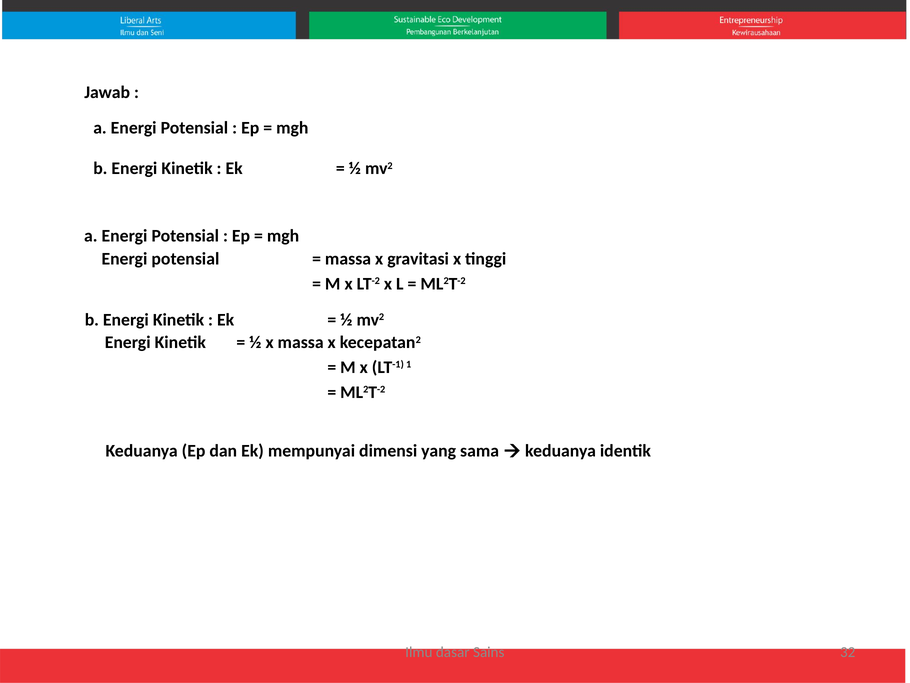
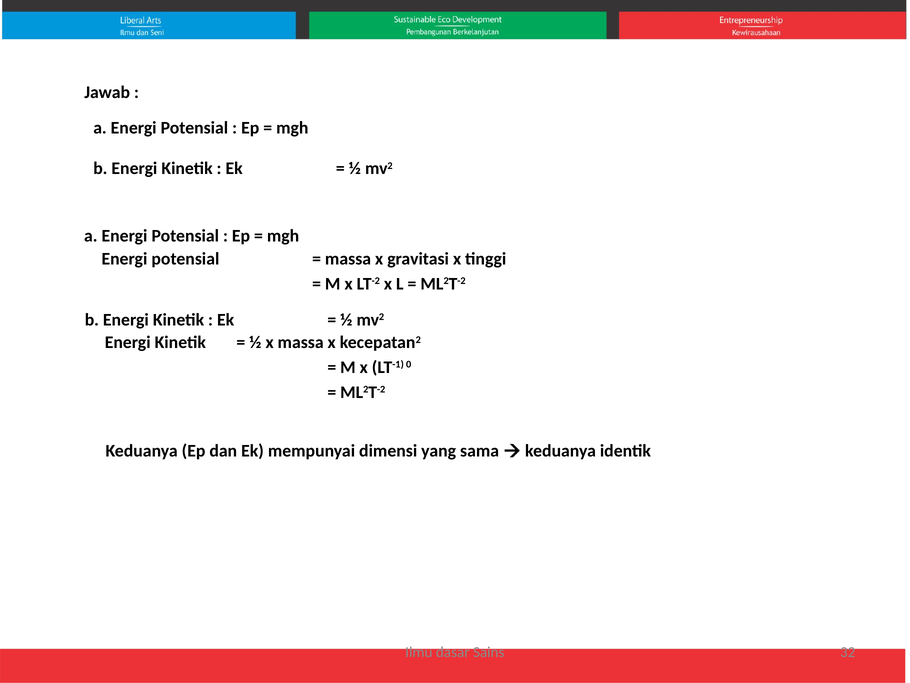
1: 1 -> 0
